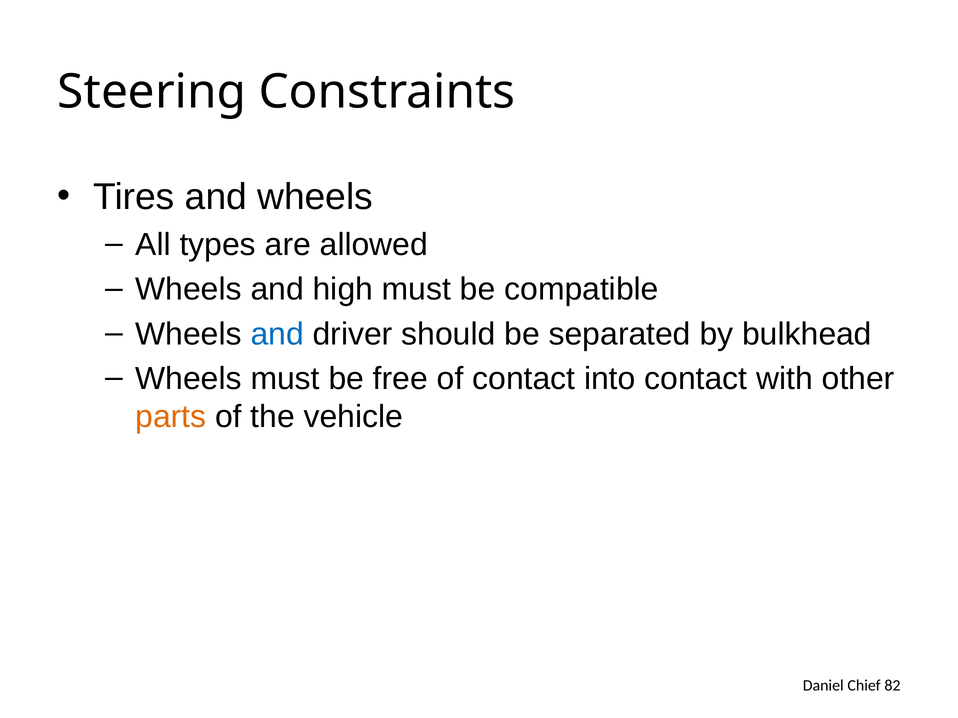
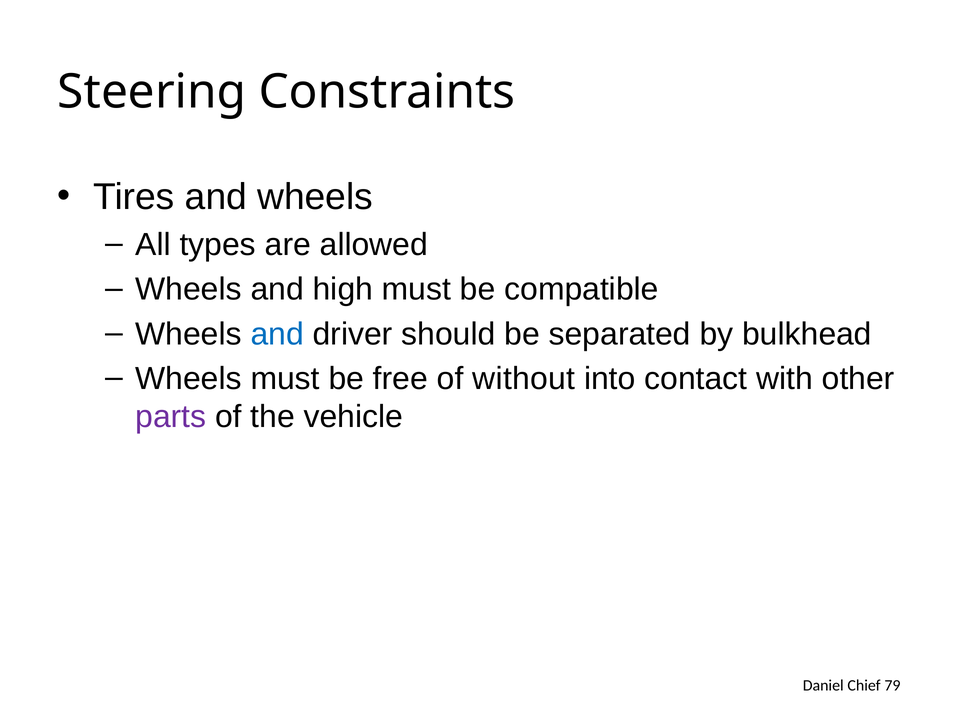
of contact: contact -> without
parts colour: orange -> purple
82: 82 -> 79
